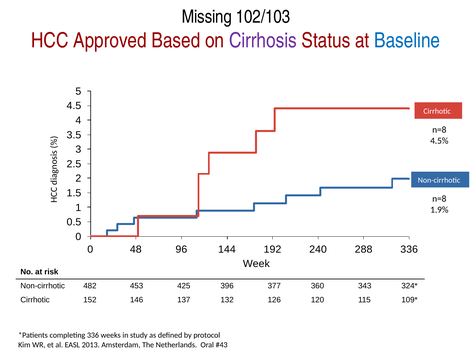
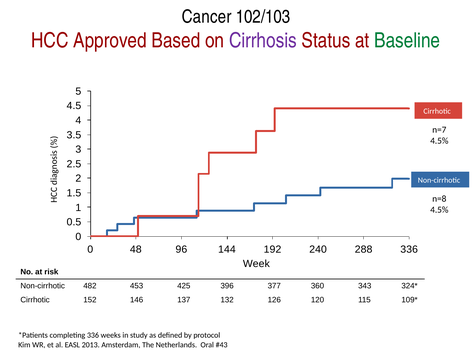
Missing: Missing -> Cancer
Baseline colour: blue -> green
n=8 at (439, 130): n=8 -> n=7
1.9% at (439, 210): 1.9% -> 4.5%
